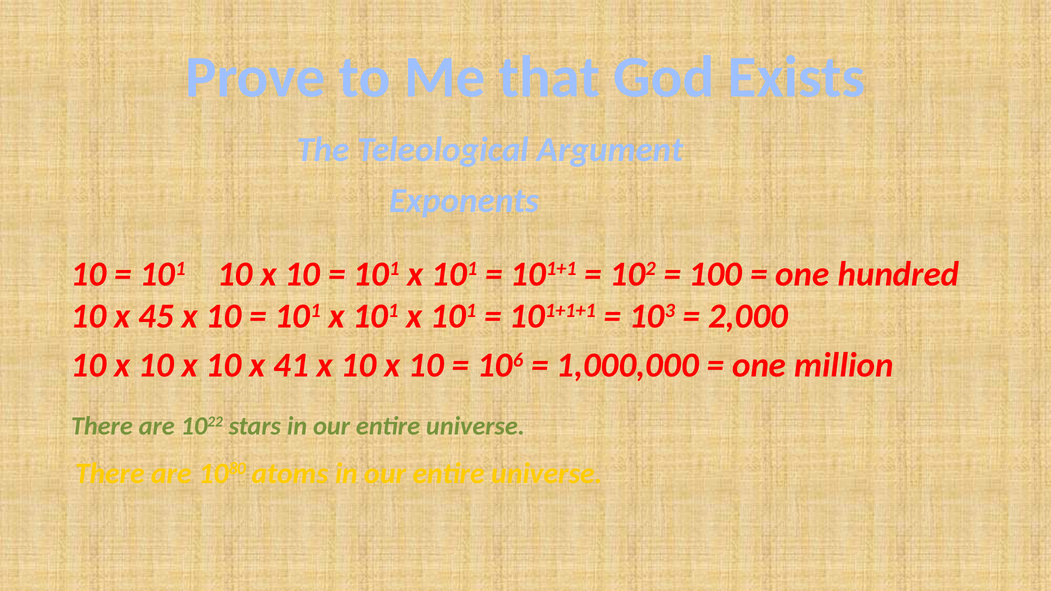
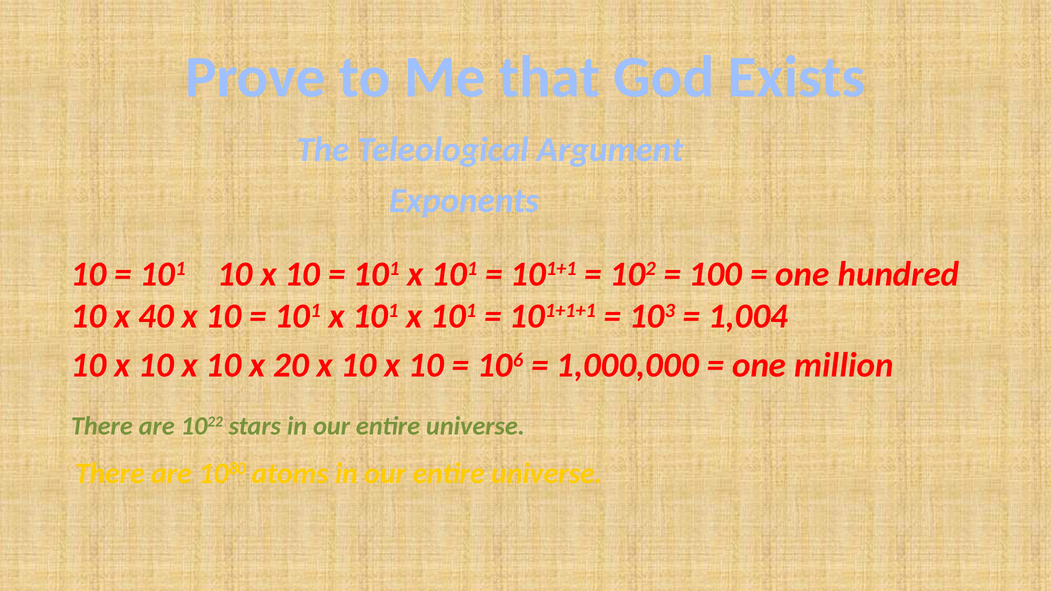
45: 45 -> 40
2,000: 2,000 -> 1,004
41: 41 -> 20
